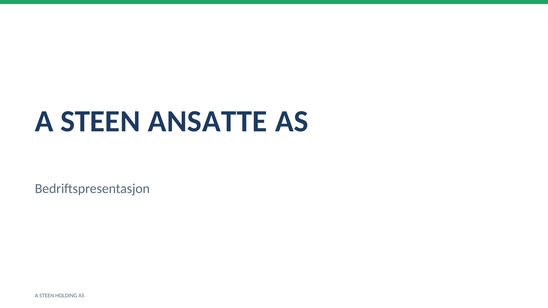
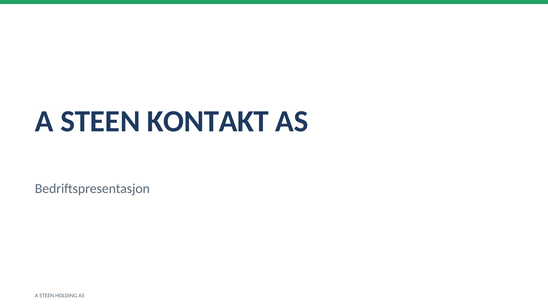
ANSATTE: ANSATTE -> KONTAKT
